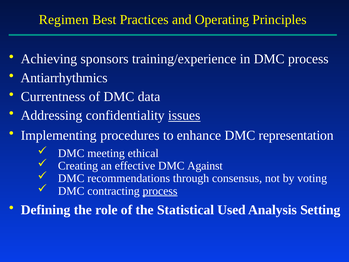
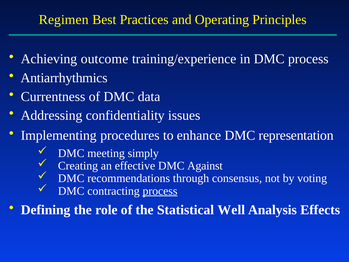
sponsors: sponsors -> outcome
issues underline: present -> none
ethical: ethical -> simply
Used: Used -> Well
Setting: Setting -> Effects
